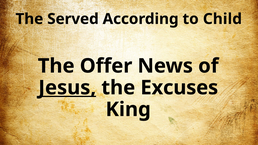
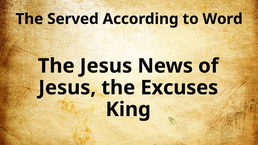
Child: Child -> Word
The Offer: Offer -> Jesus
Jesus at (67, 88) underline: present -> none
